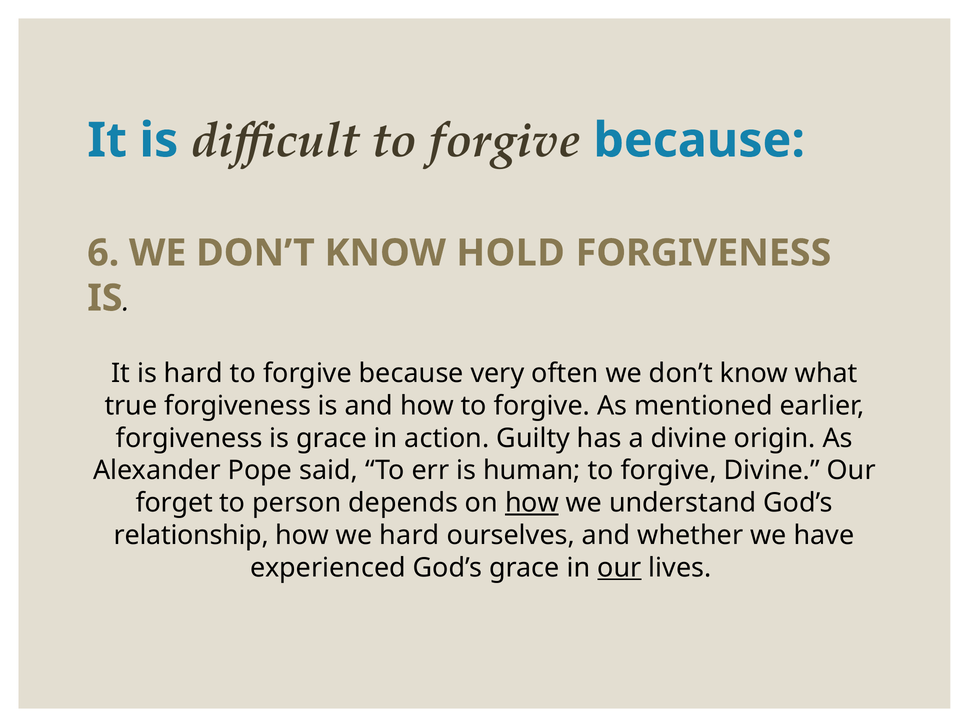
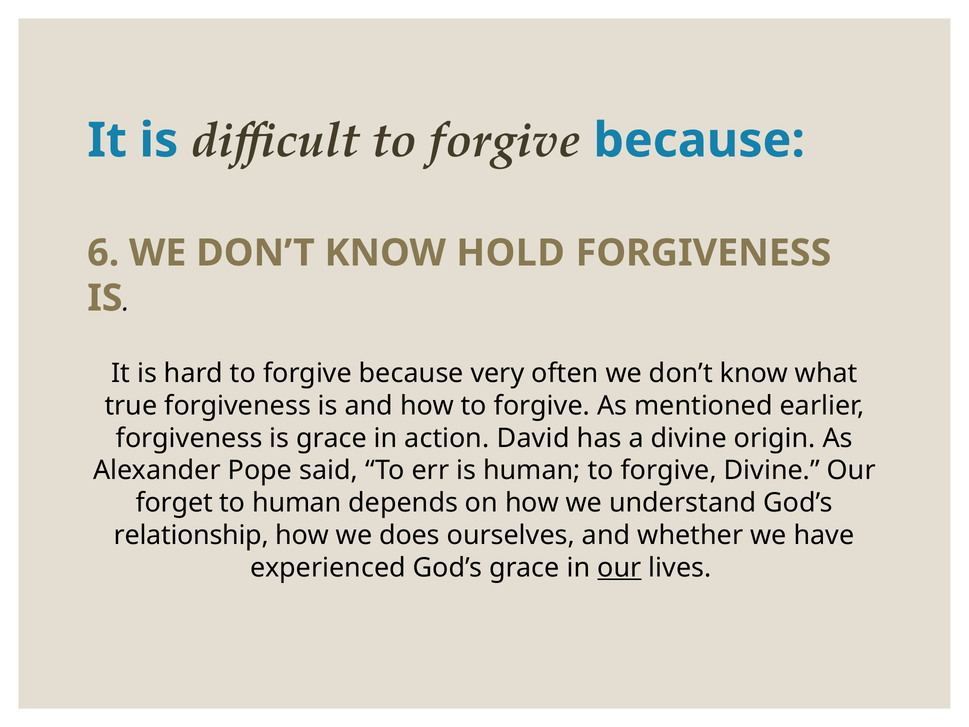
Guilty: Guilty -> David
to person: person -> human
how at (532, 503) underline: present -> none
we hard: hard -> does
